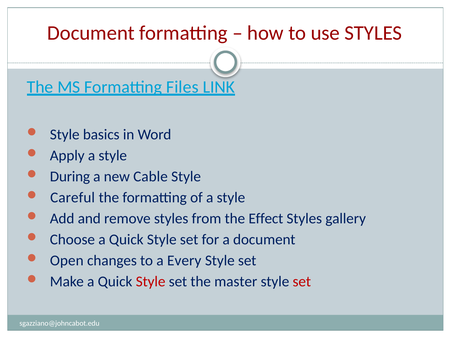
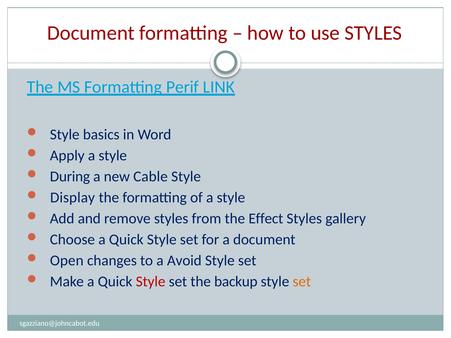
Files: Files -> Perif
Careful: Careful -> Display
Every: Every -> Avoid
master: master -> backup
set at (302, 282) colour: red -> orange
